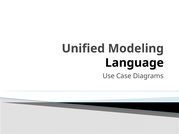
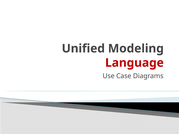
Language colour: black -> red
